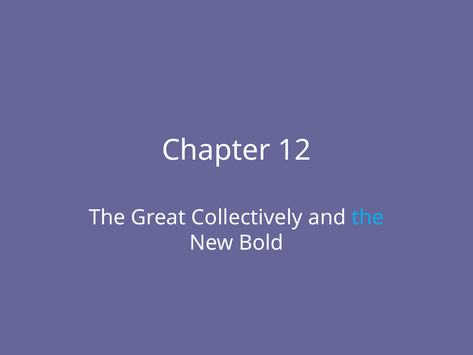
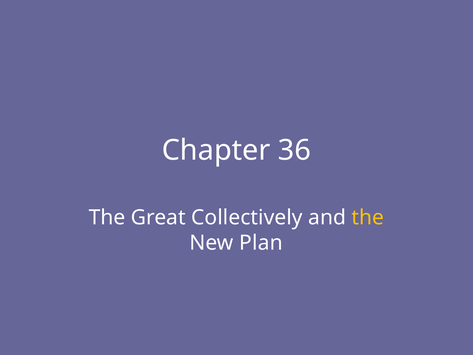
12: 12 -> 36
the at (368, 217) colour: light blue -> yellow
Bold: Bold -> Plan
